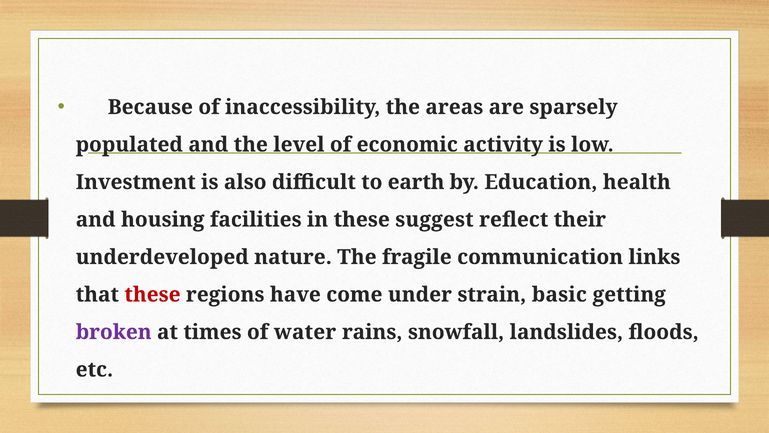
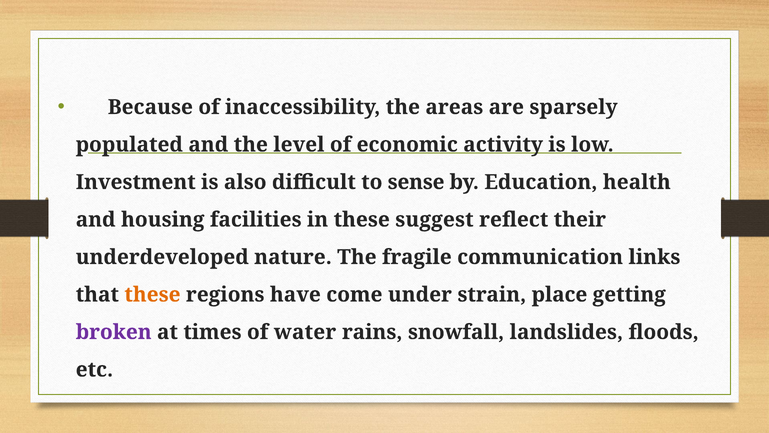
earth: earth -> sense
these at (152, 294) colour: red -> orange
basic: basic -> place
